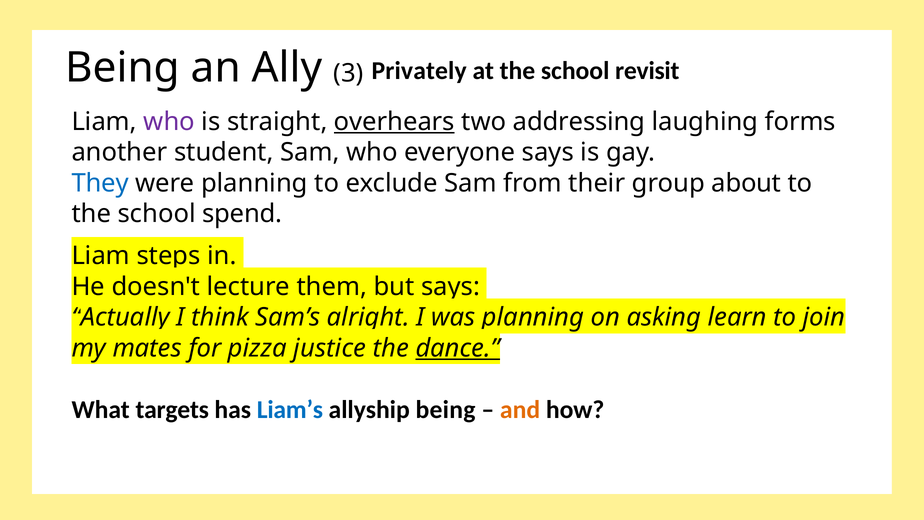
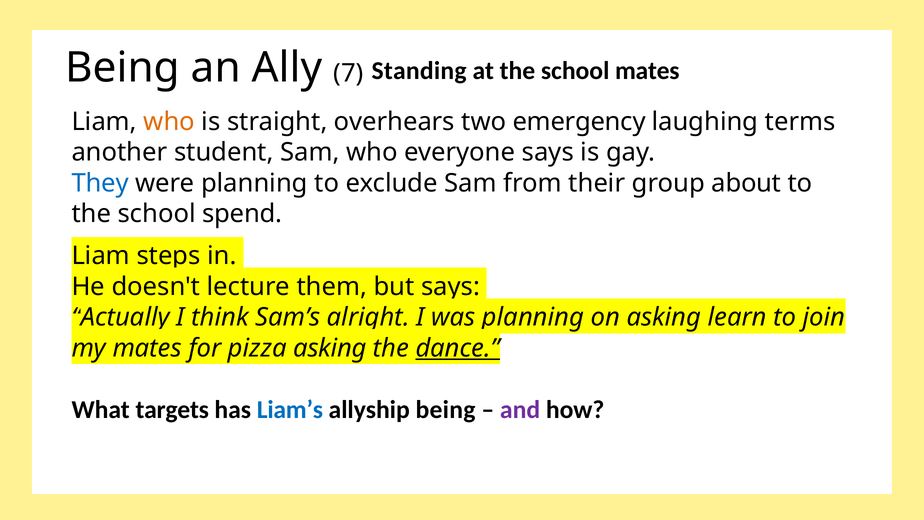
3: 3 -> 7
Privately: Privately -> Standing
school revisit: revisit -> mates
who at (169, 121) colour: purple -> orange
overhears underline: present -> none
addressing: addressing -> emergency
forms: forms -> terms
pizza justice: justice -> asking
and colour: orange -> purple
